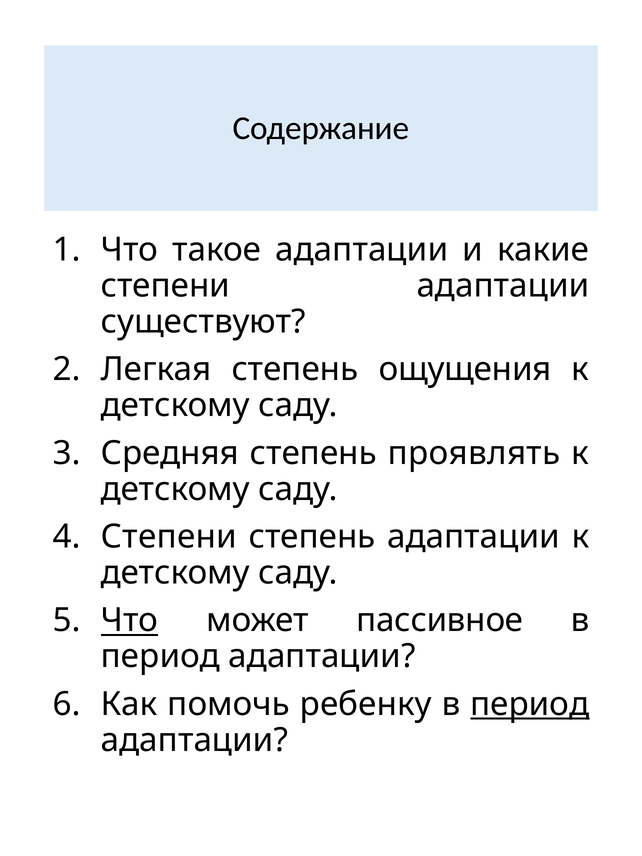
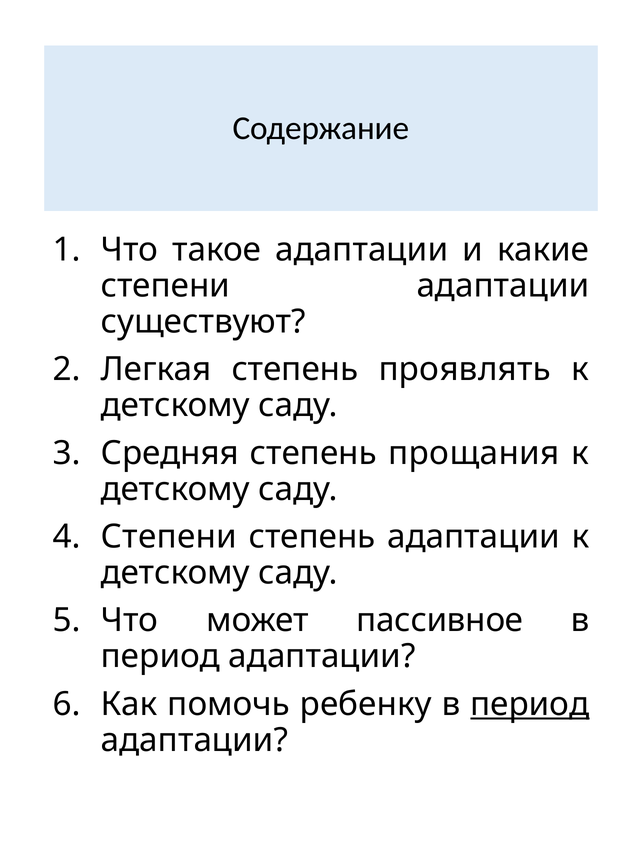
ощущения: ощущения -> проявлять
проявлять: проявлять -> прощания
Что at (130, 620) underline: present -> none
